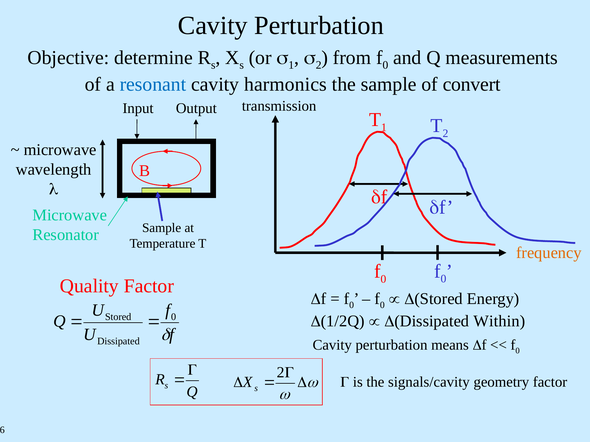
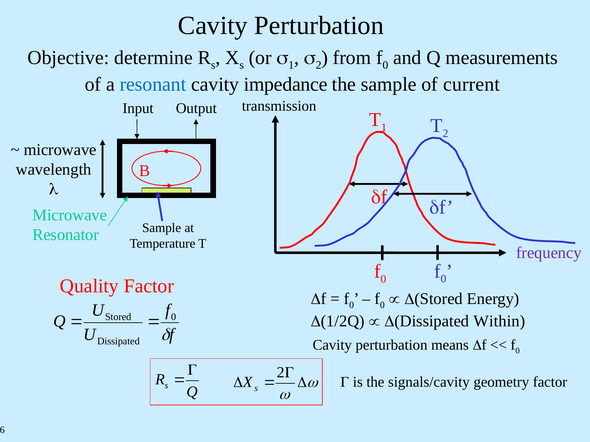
harmonics: harmonics -> impedance
convert: convert -> current
frequency colour: orange -> purple
